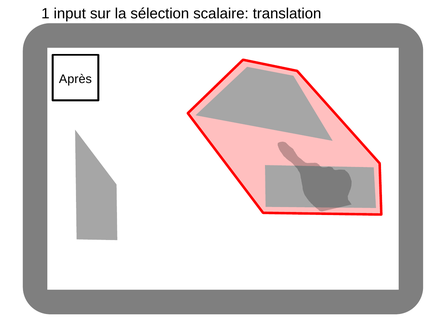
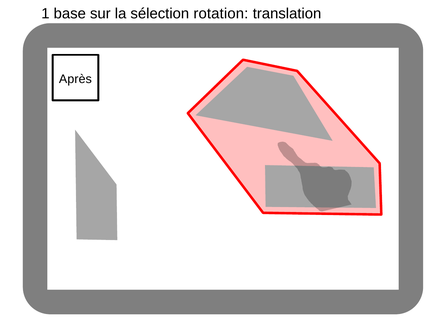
input: input -> base
scalaire: scalaire -> rotation
